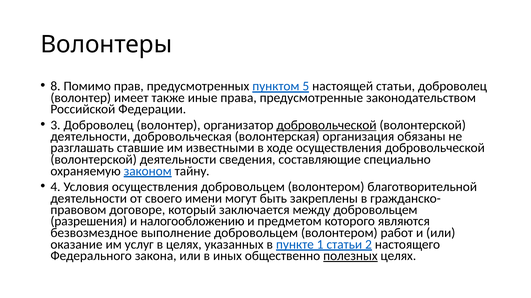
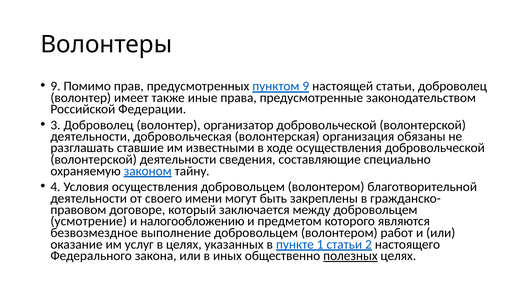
8 at (55, 86): 8 -> 9
пунктом 5: 5 -> 9
добровольческой at (326, 125) underline: present -> none
разрешения: разрешения -> усмотрение
